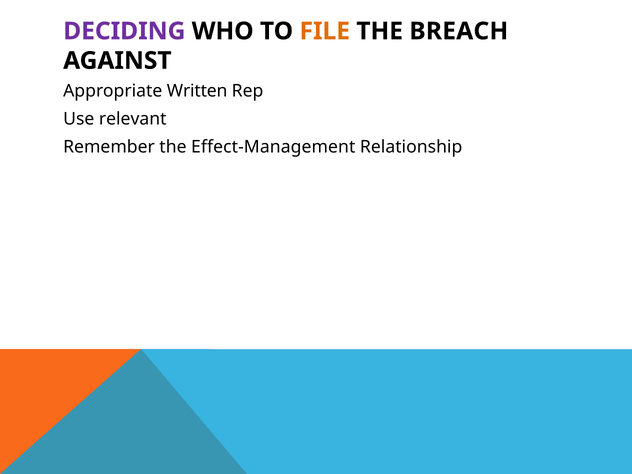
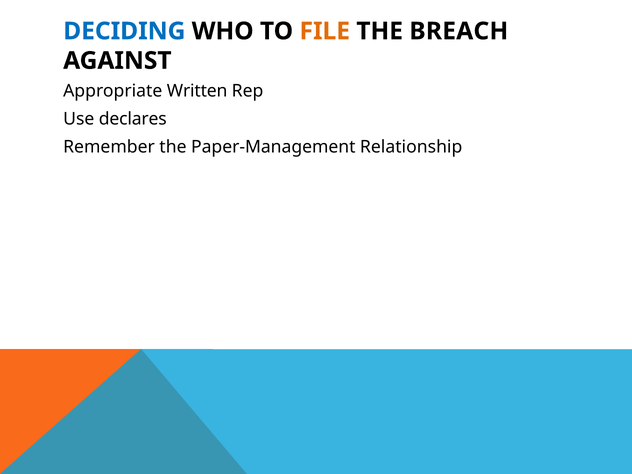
DECIDING colour: purple -> blue
relevant: relevant -> declares
Effect-Management: Effect-Management -> Paper-Management
